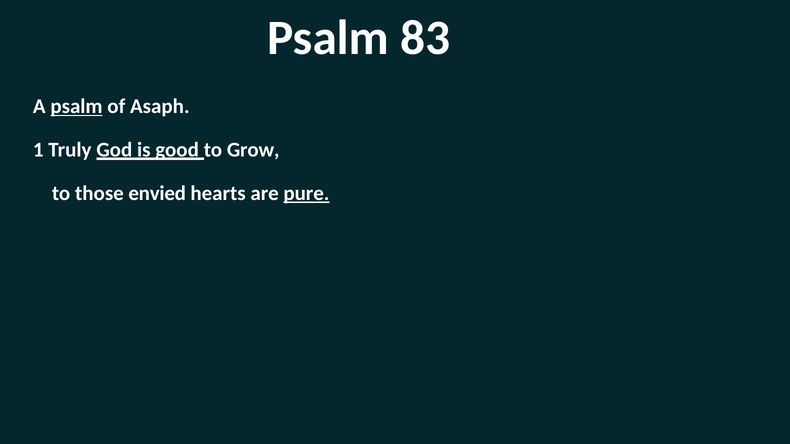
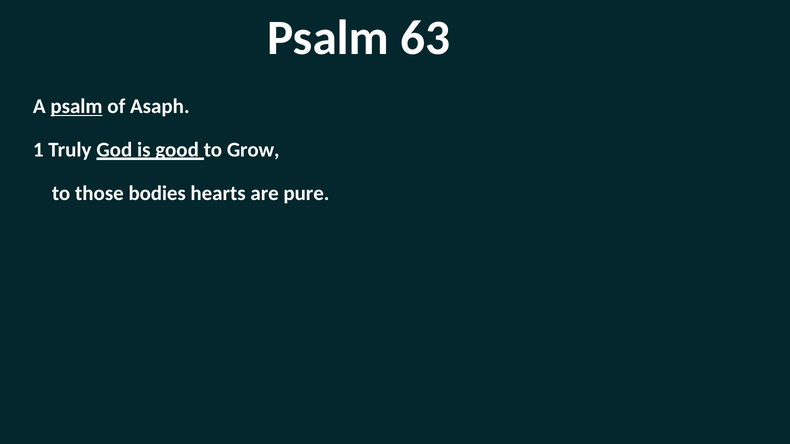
83: 83 -> 63
envied: envied -> bodies
pure underline: present -> none
